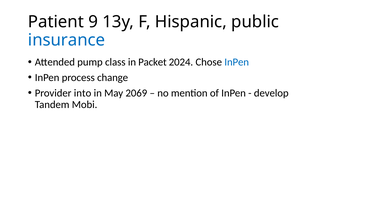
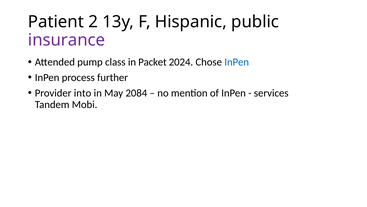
9: 9 -> 2
insurance colour: blue -> purple
change: change -> further
2069: 2069 -> 2084
develop: develop -> services
